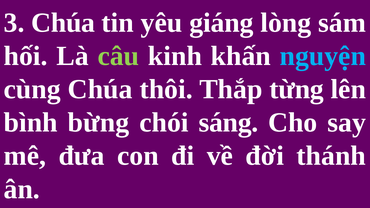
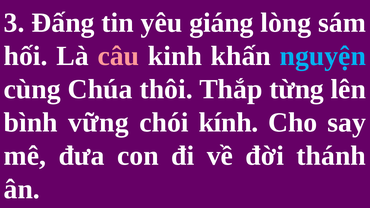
3 Chúa: Chúa -> Ðấng
câu colour: light green -> pink
bừng: bừng -> vững
sáng: sáng -> kính
